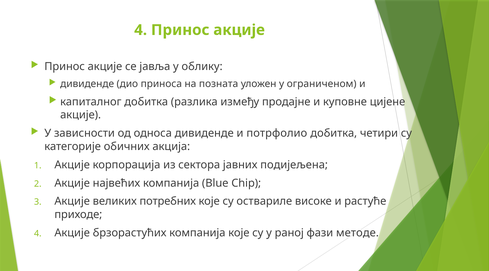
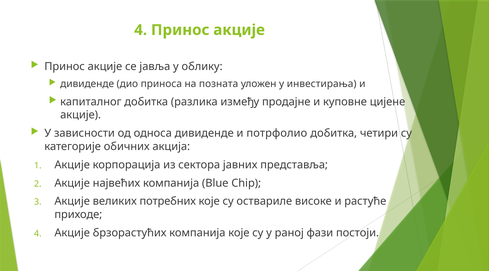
ограниченом: ограниченом -> инвестирања
подијељена: подијељена -> представља
методе: методе -> постоји
